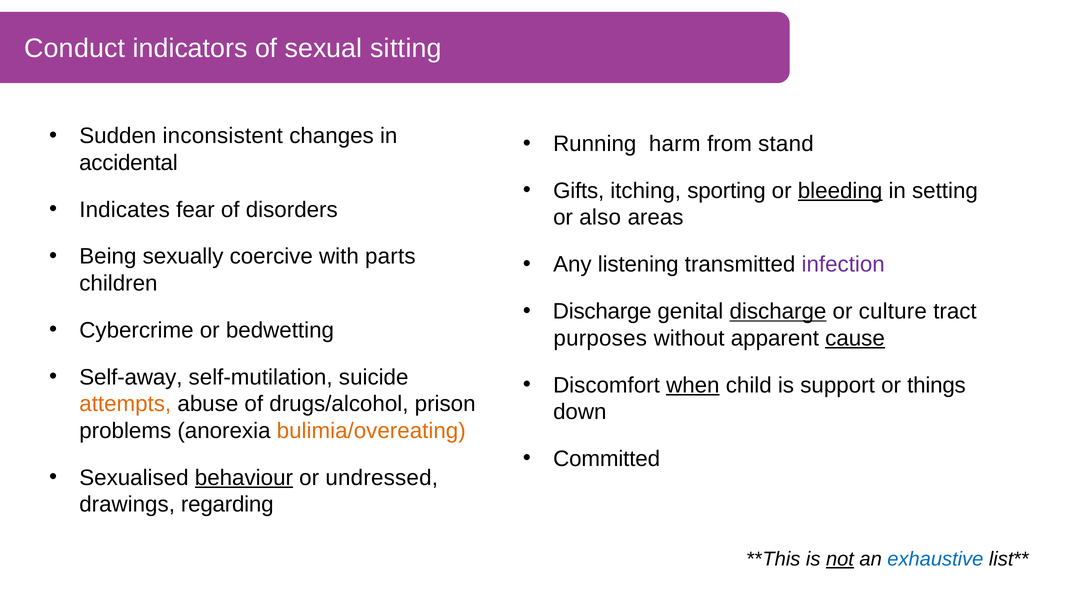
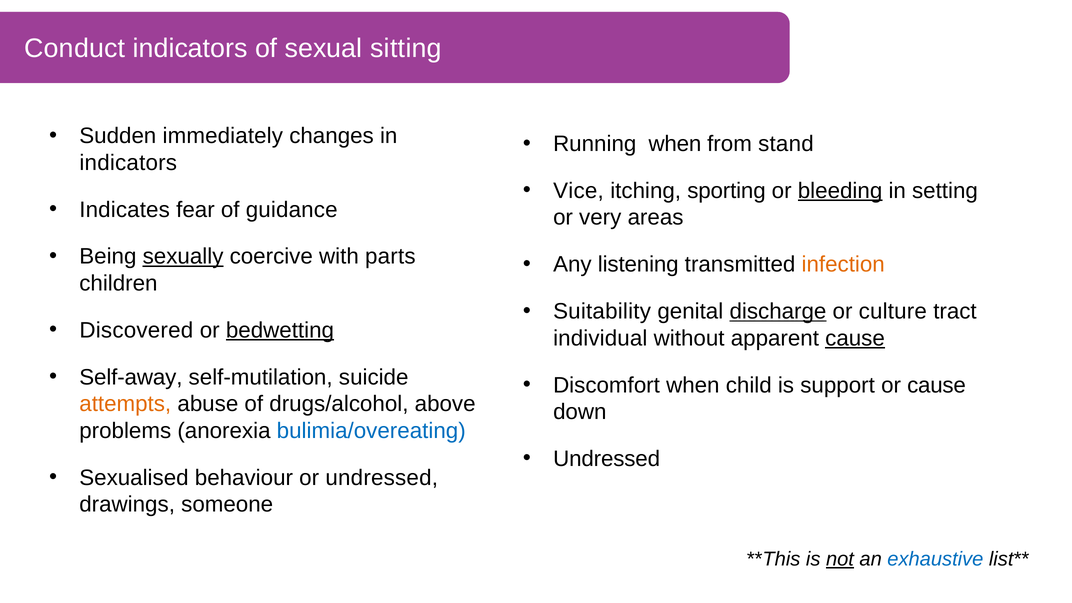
inconsistent: inconsistent -> immediately
Running harm: harm -> when
accidental at (128, 163): accidental -> indicators
Gifts: Gifts -> Vice
disorders: disorders -> guidance
also: also -> very
sexually underline: none -> present
infection colour: purple -> orange
Discharge at (602, 311): Discharge -> Suitability
Cybercrime: Cybercrime -> Discovered
bedwetting underline: none -> present
purposes: purposes -> individual
when at (693, 385) underline: present -> none
or things: things -> cause
prison: prison -> above
bulimia/overeating colour: orange -> blue
Committed at (607, 459): Committed -> Undressed
behaviour underline: present -> none
regarding: regarding -> someone
